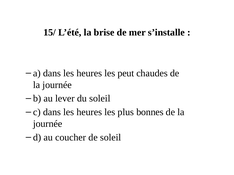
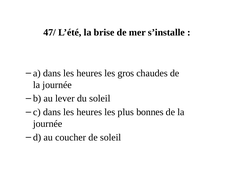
15/: 15/ -> 47/
peut: peut -> gros
